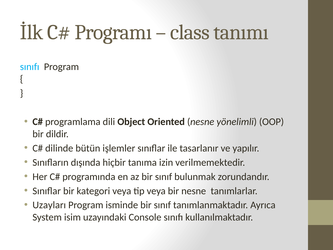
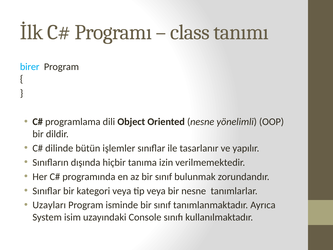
sınıfı at (30, 67): sınıfı -> birer
